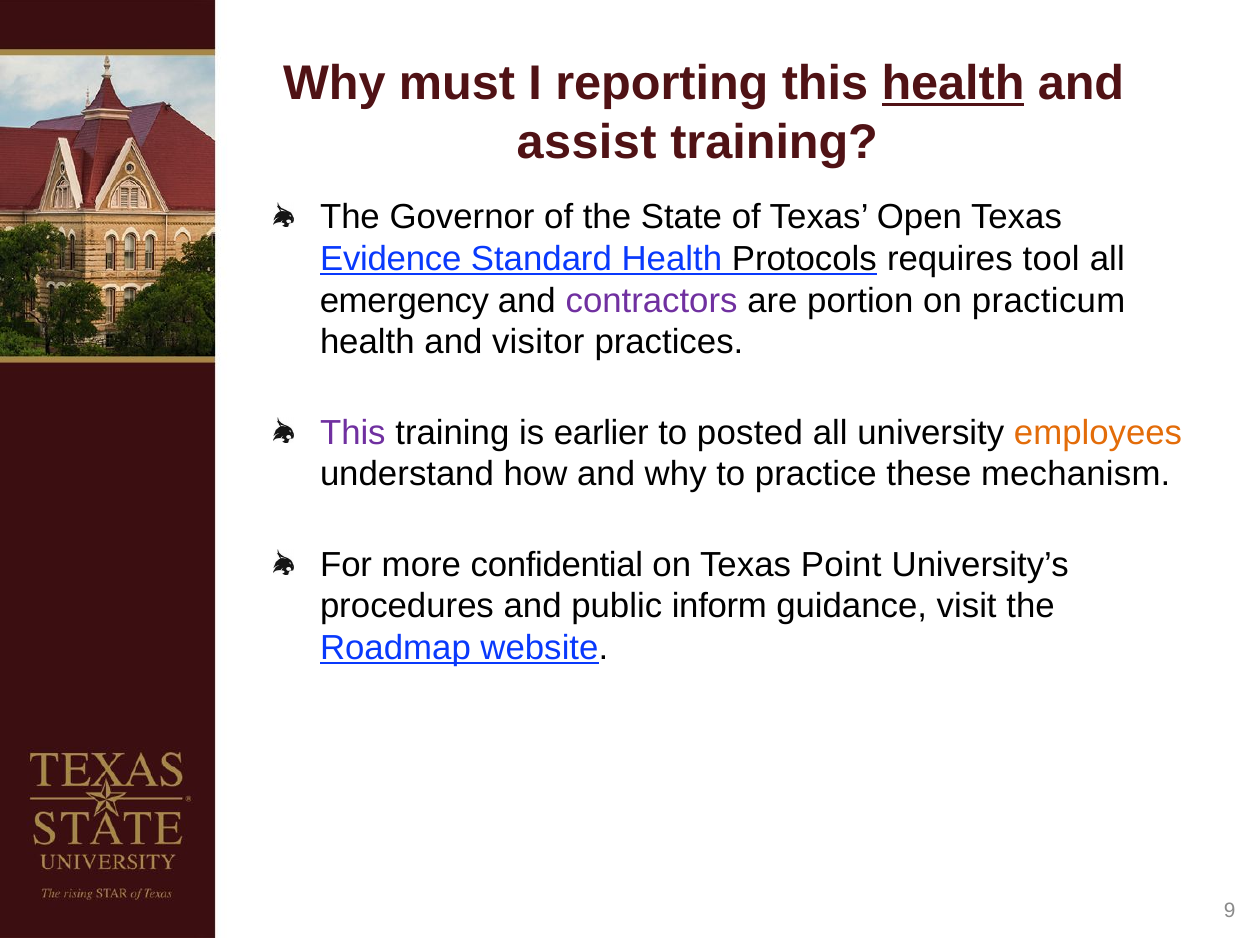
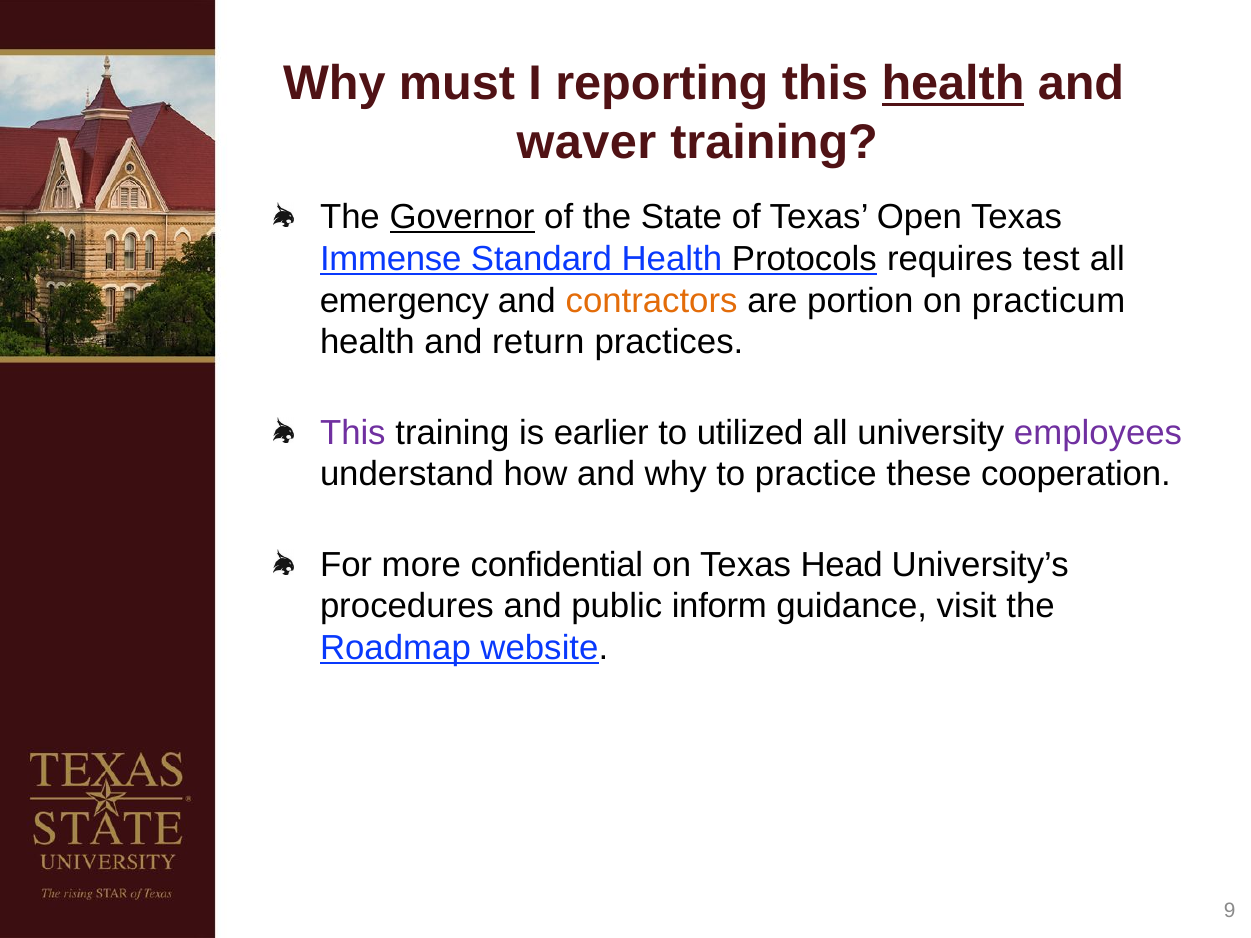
assist: assist -> waver
Governor underline: none -> present
Evidence: Evidence -> Immense
tool: tool -> test
contractors colour: purple -> orange
visitor: visitor -> return
posted: posted -> utilized
employees colour: orange -> purple
mechanism: mechanism -> cooperation
Point: Point -> Head
